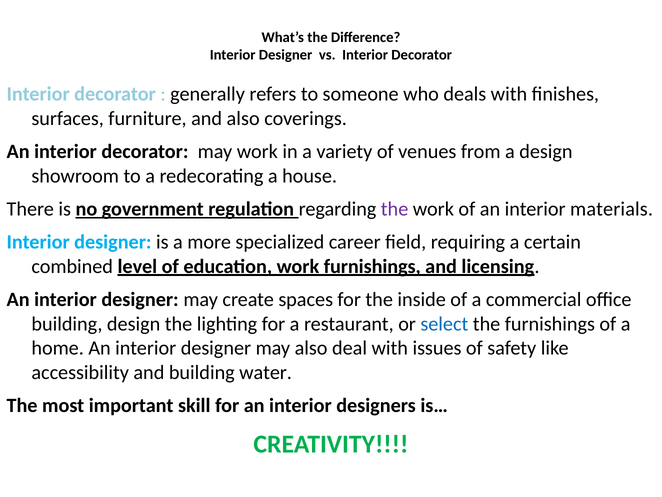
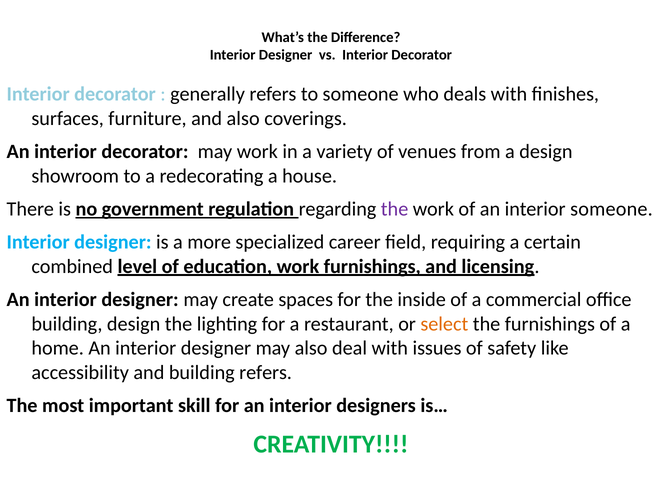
interior materials: materials -> someone
select colour: blue -> orange
building water: water -> refers
